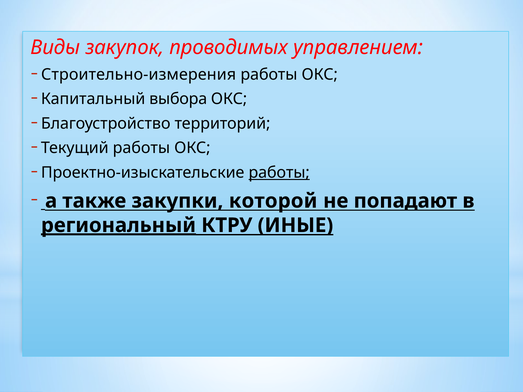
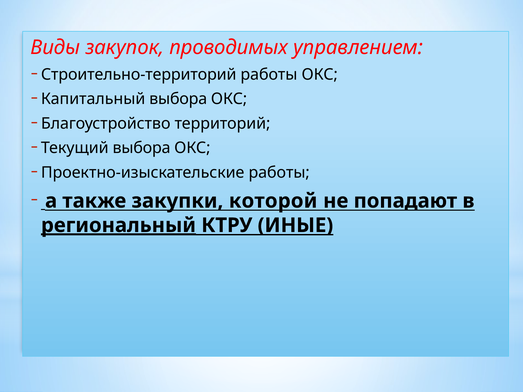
Строительно-измерения: Строительно-измерения -> Строительно-территорий
Текущий работы: работы -> выбора
работы at (279, 173) underline: present -> none
